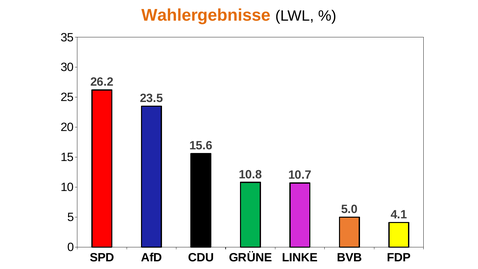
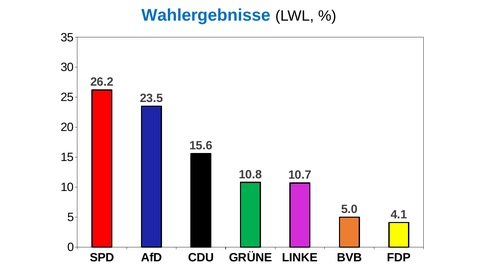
Wahlergebnisse colour: orange -> blue
